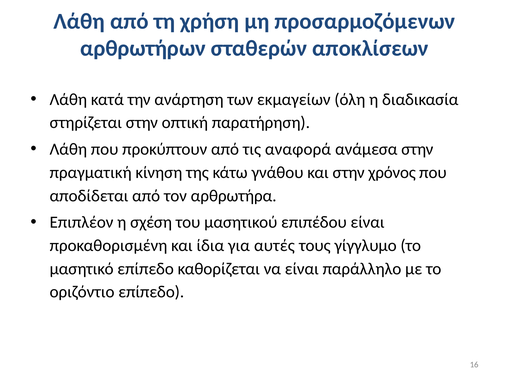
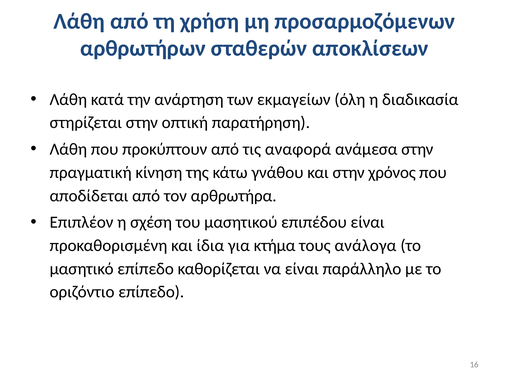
αυτές: αυτές -> κτήμα
γίγγλυμο: γίγγλυμο -> ανάλογα
